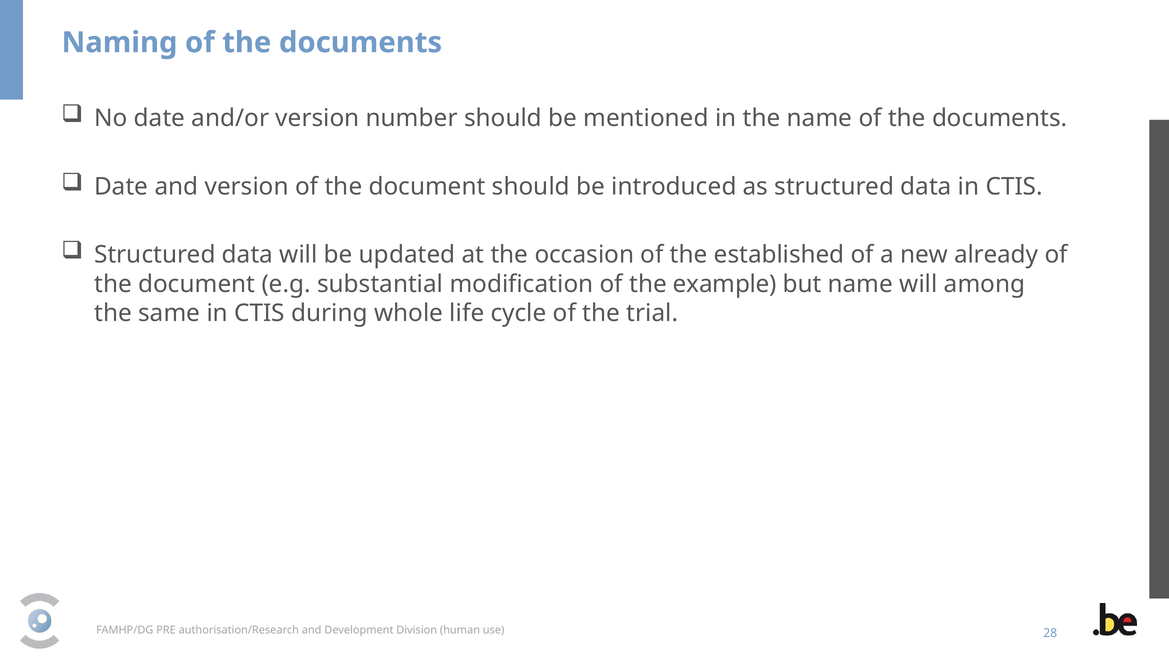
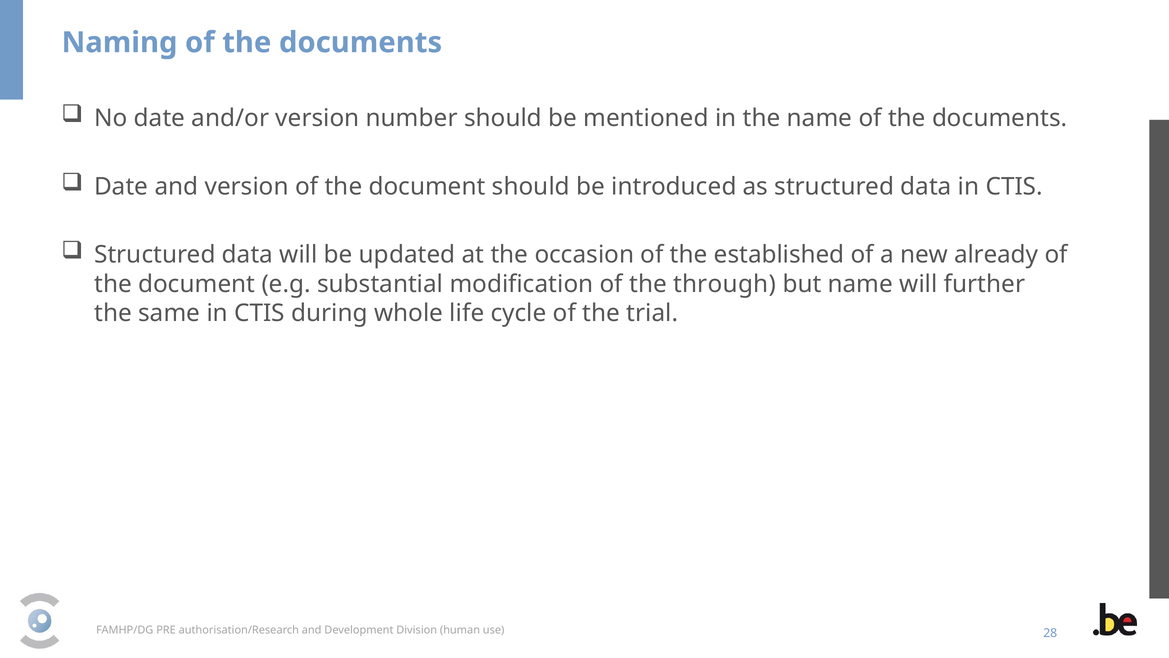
example: example -> through
among: among -> further
